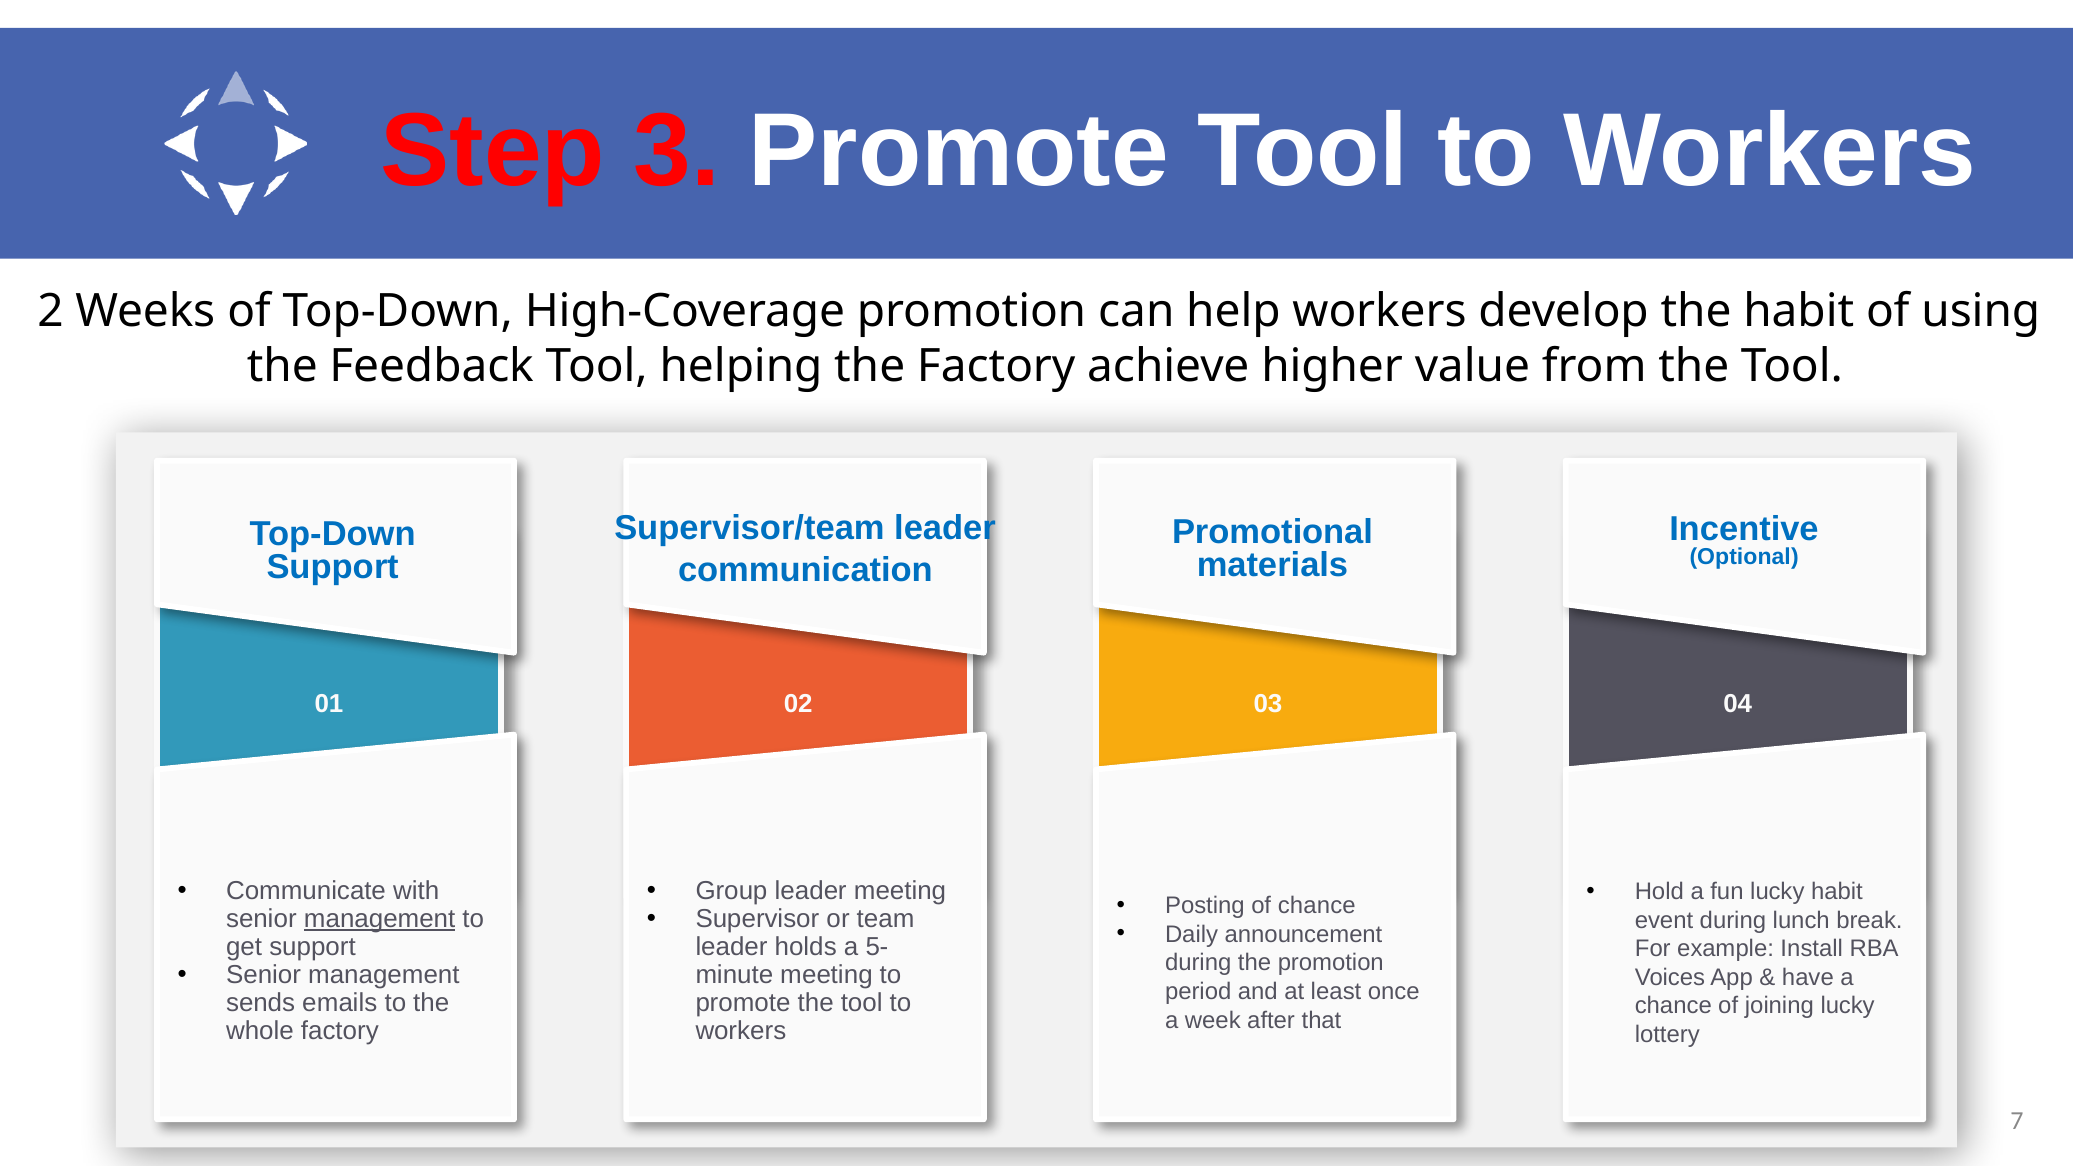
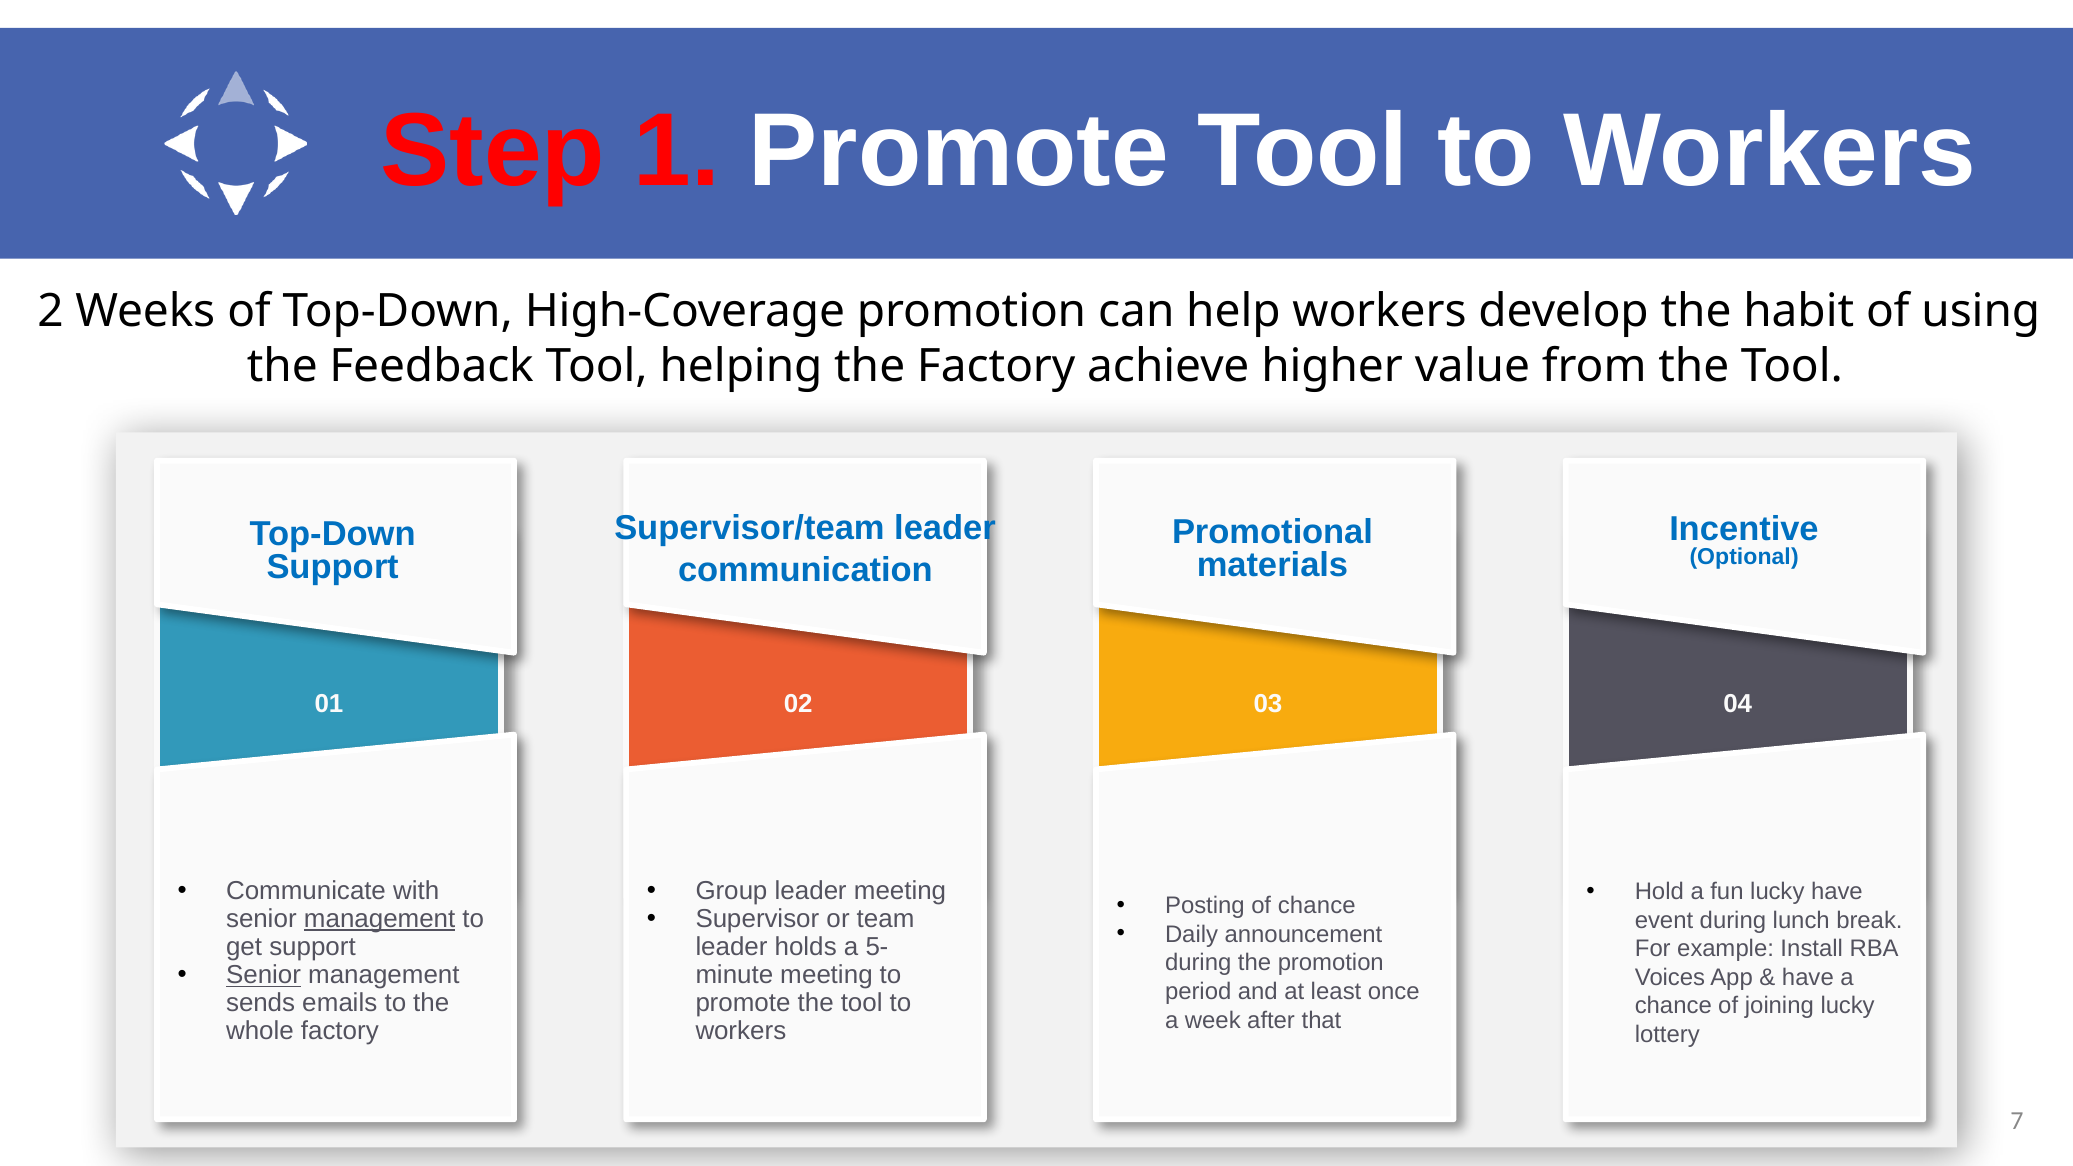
3: 3 -> 1
lucky habit: habit -> have
Senior at (264, 975) underline: none -> present
